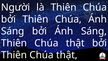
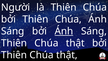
Ánh at (64, 31) underline: none -> present
